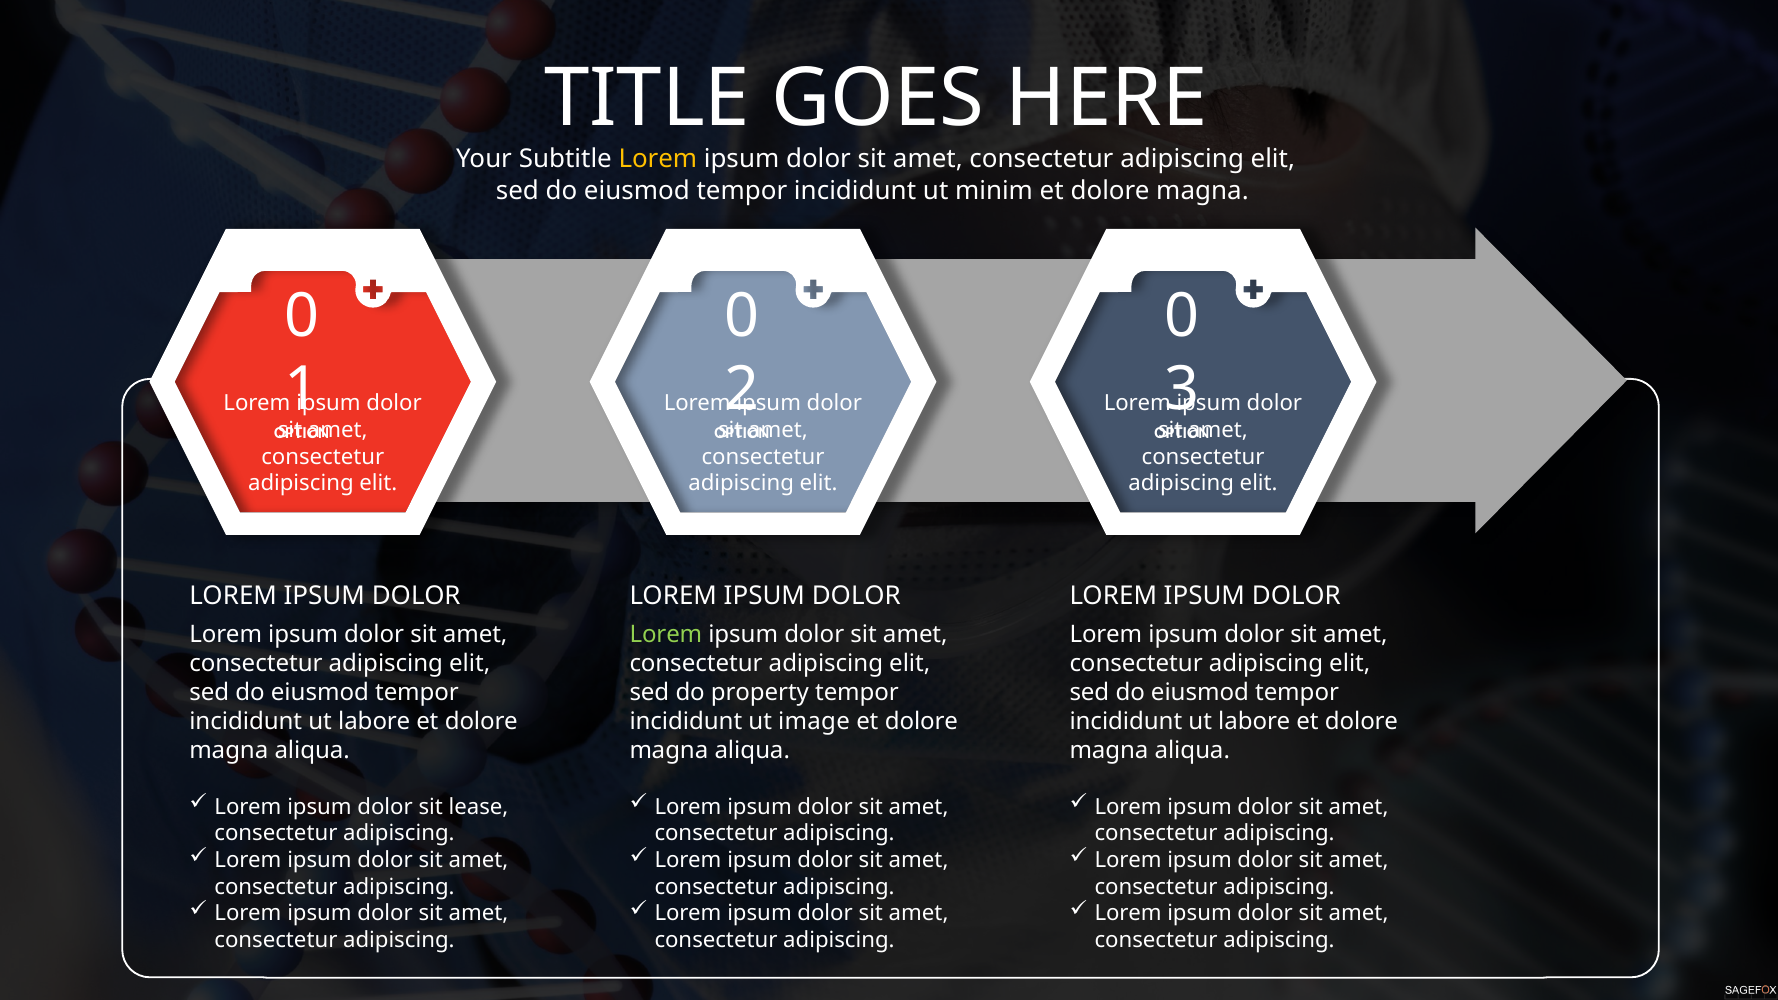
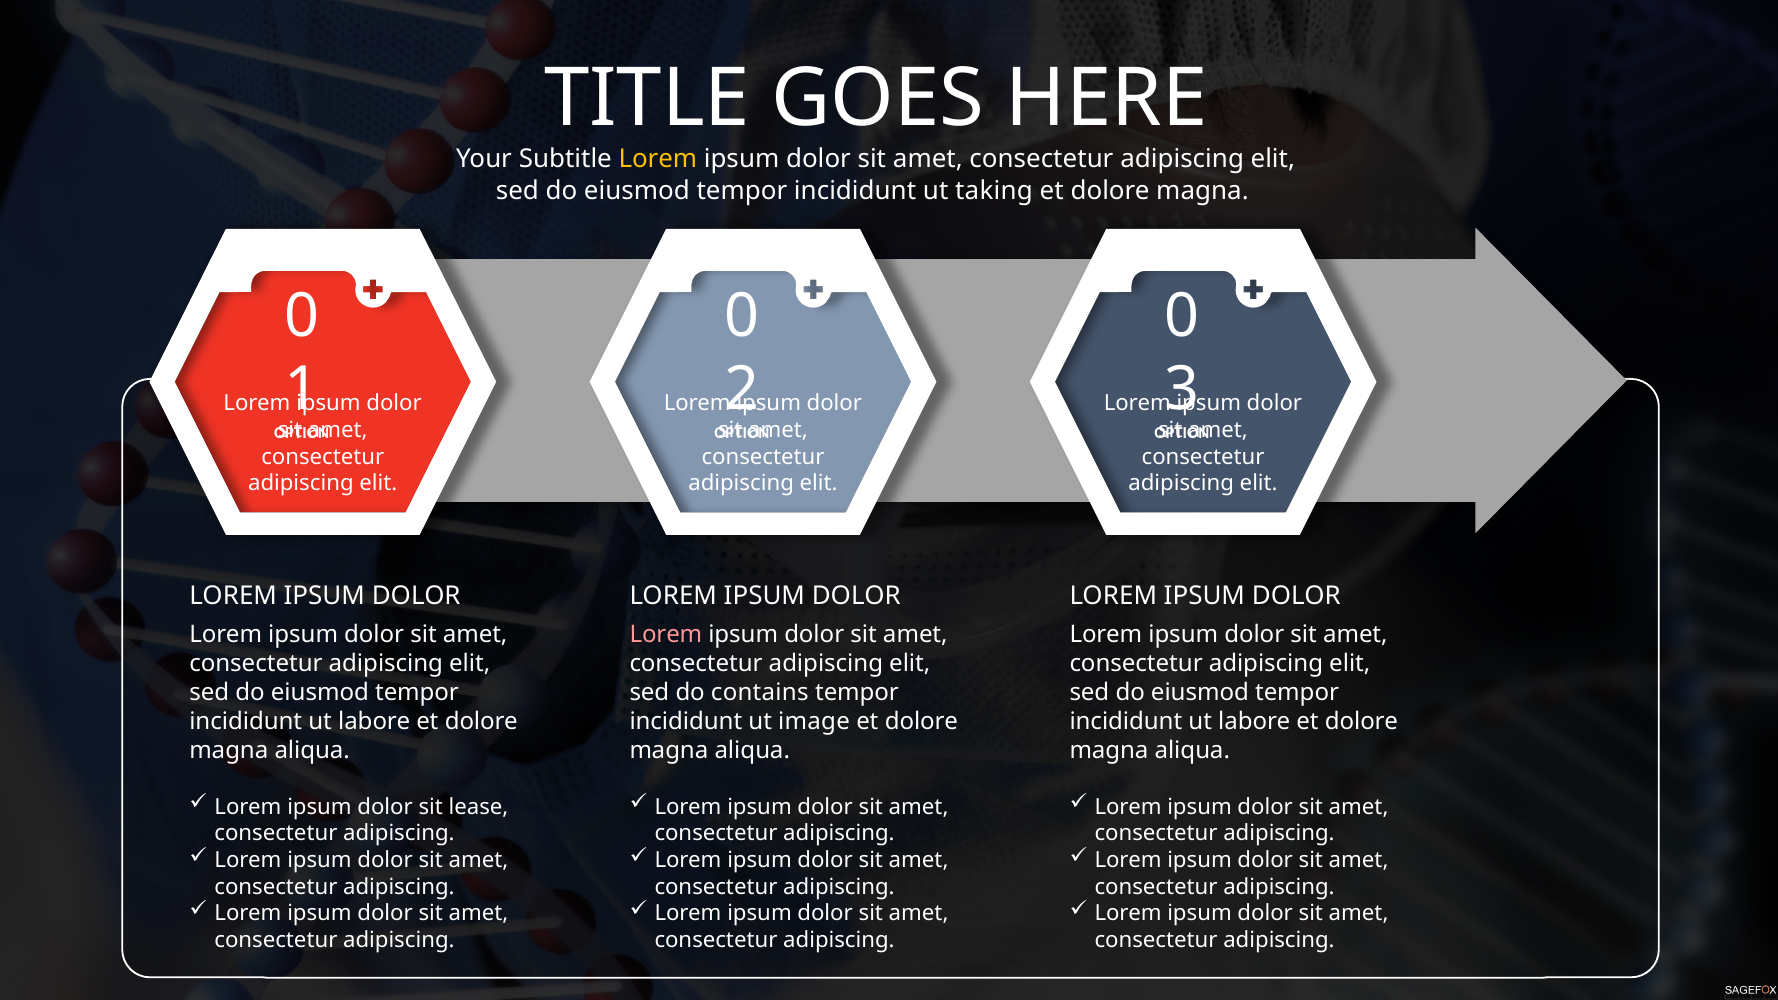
minim: minim -> taking
Lorem at (666, 635) colour: light green -> pink
property: property -> contains
